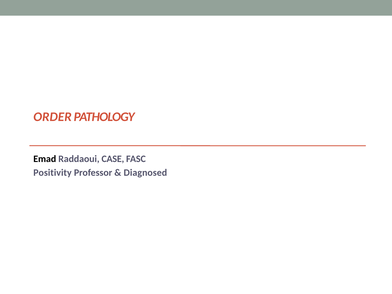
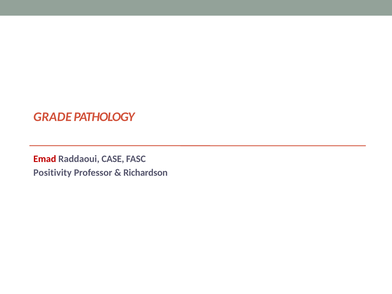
ORDER: ORDER -> GRADE
Emad colour: black -> red
Diagnosed: Diagnosed -> Richardson
